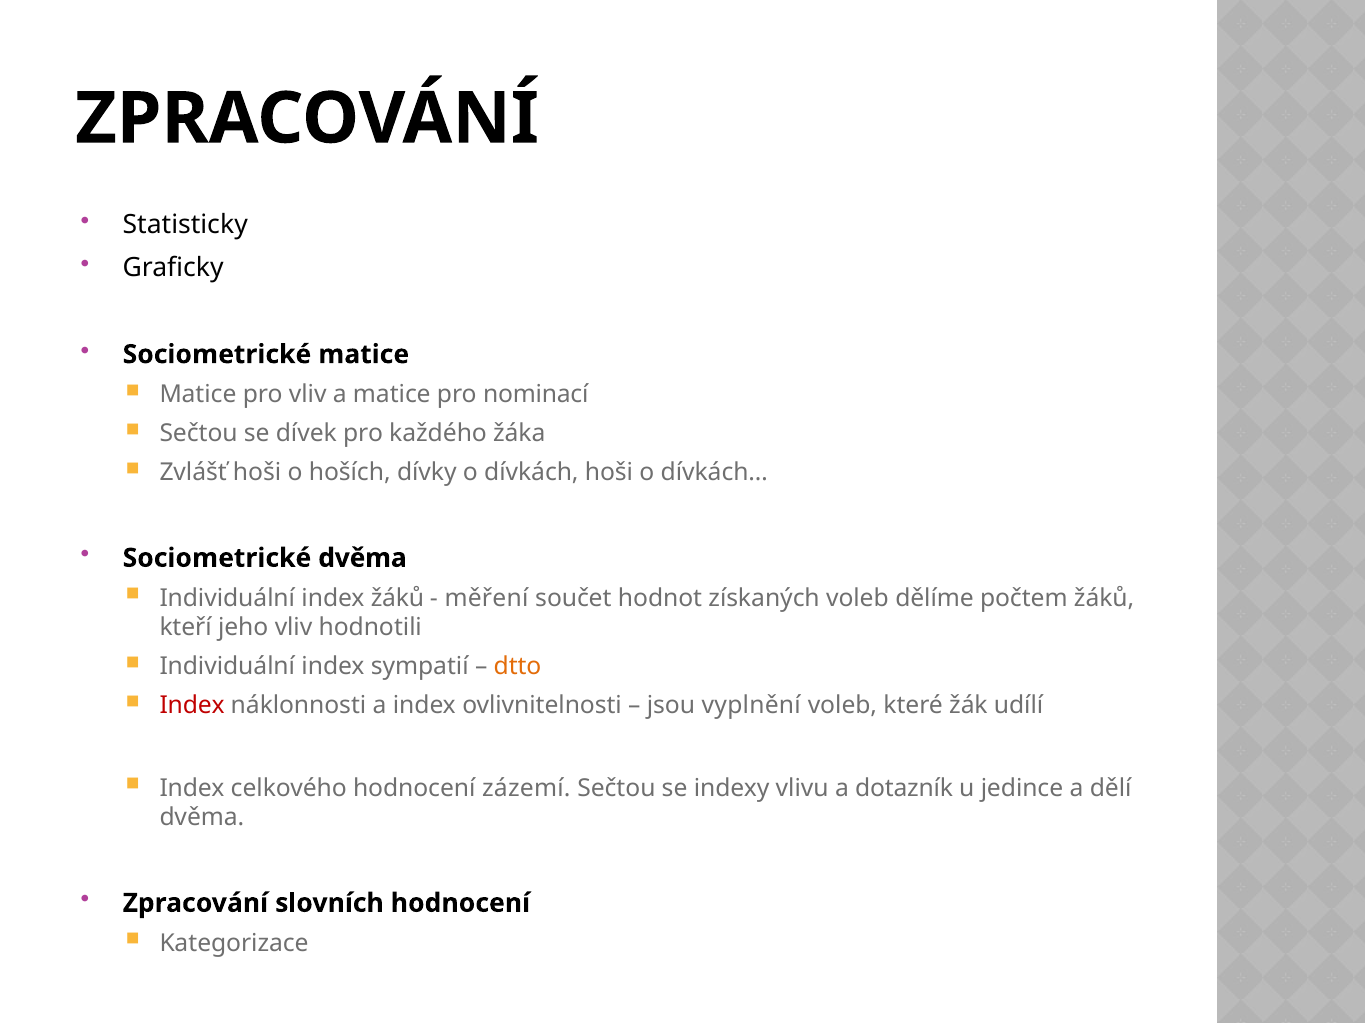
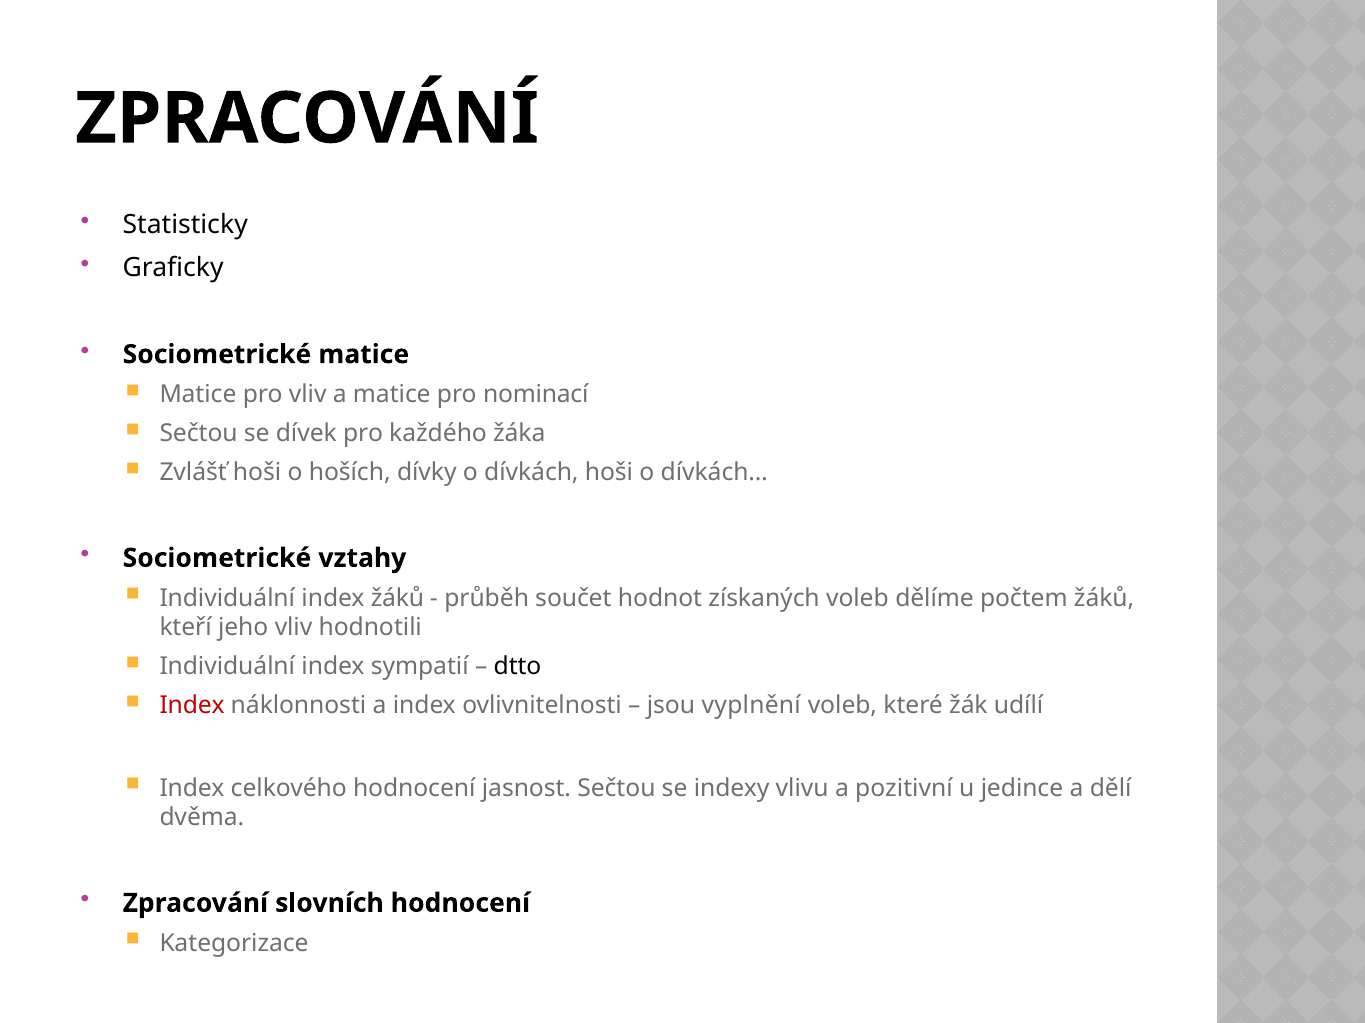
Sociometrické dvěma: dvěma -> vztahy
měření: měření -> průběh
dtto colour: orange -> black
zázemí: zázemí -> jasnost
dotazník: dotazník -> pozitivní
